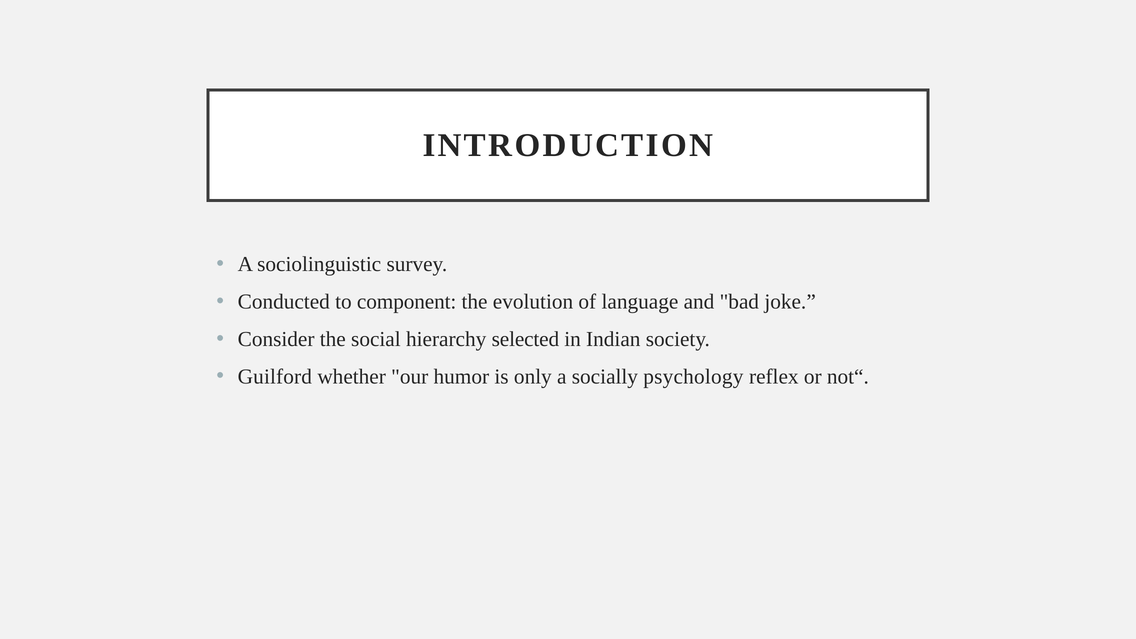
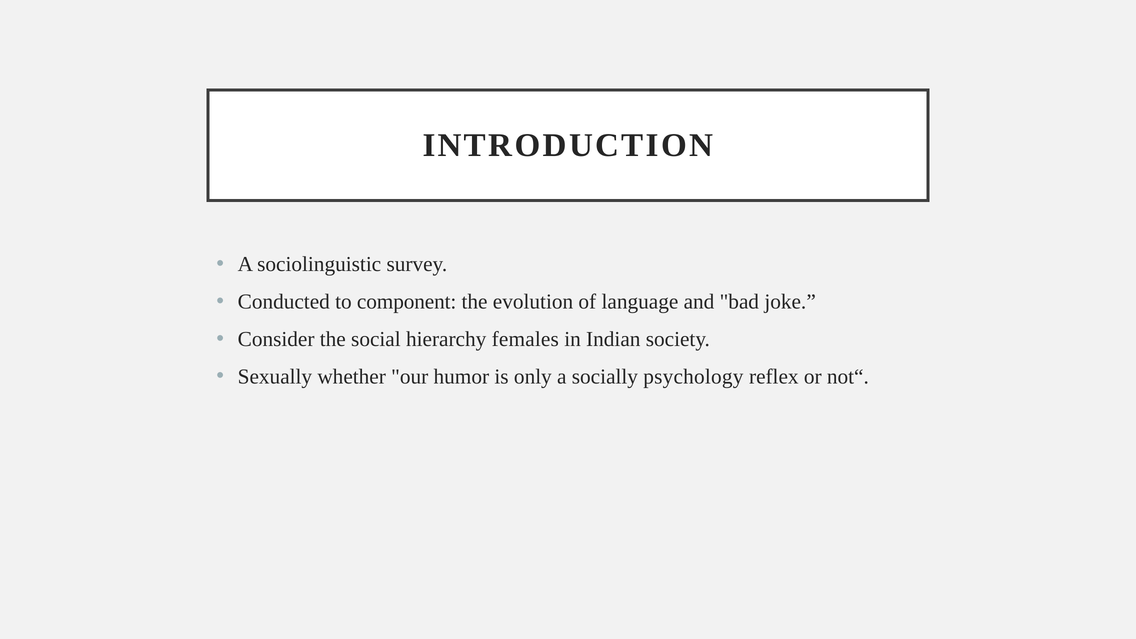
selected: selected -> females
Guilford: Guilford -> Sexually
